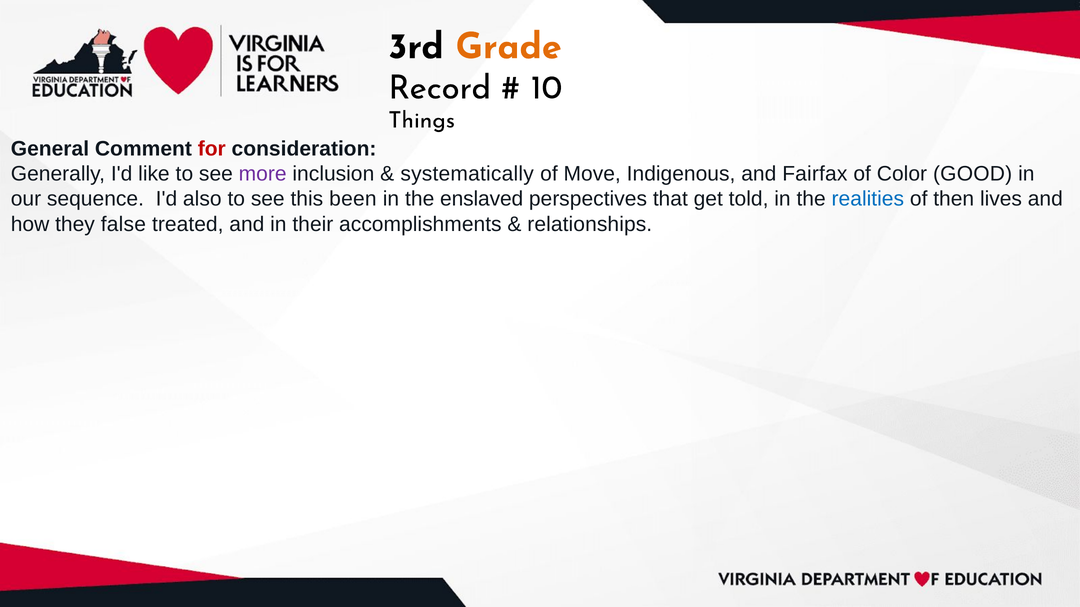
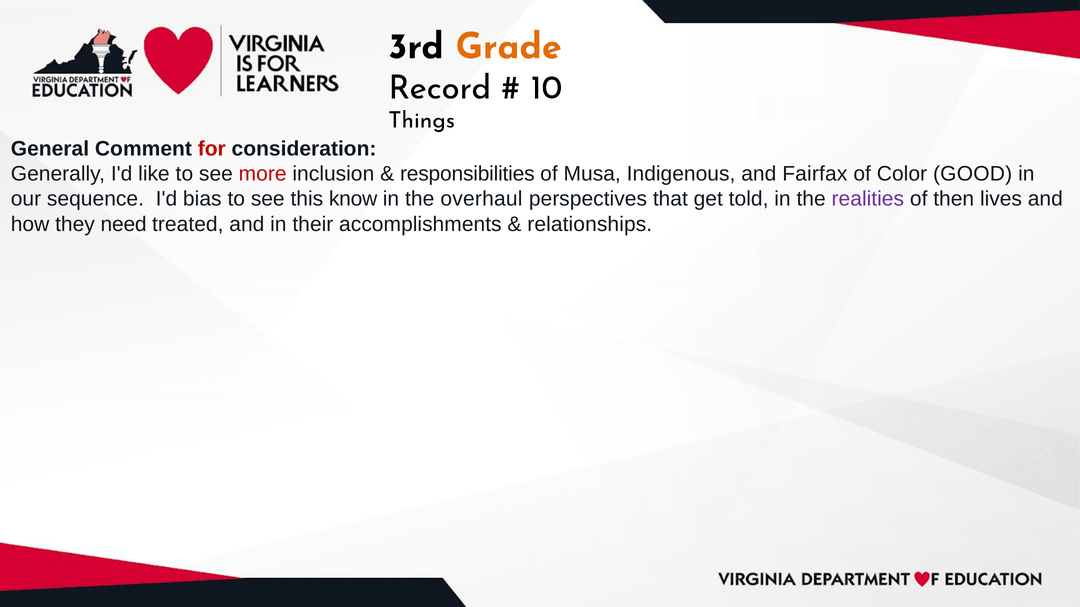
more colour: purple -> red
systematically: systematically -> responsibilities
Move: Move -> Musa
also: also -> bias
been: been -> know
enslaved: enslaved -> overhaul
realities colour: blue -> purple
false: false -> need
